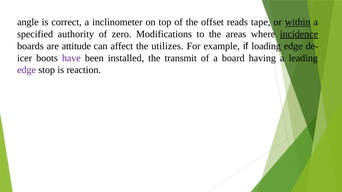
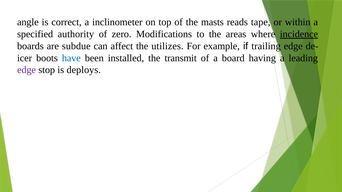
offset: offset -> masts
within underline: present -> none
attitude: attitude -> subdue
loading: loading -> trailing
have colour: purple -> blue
reaction: reaction -> deploys
